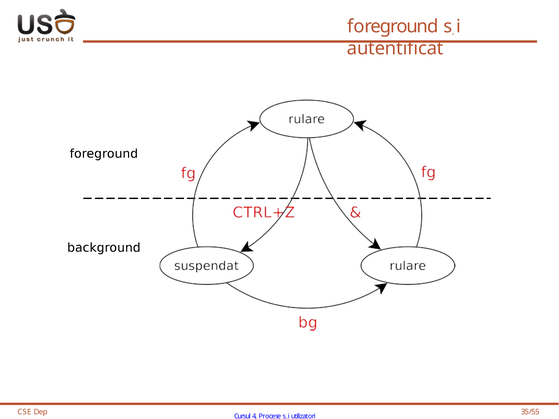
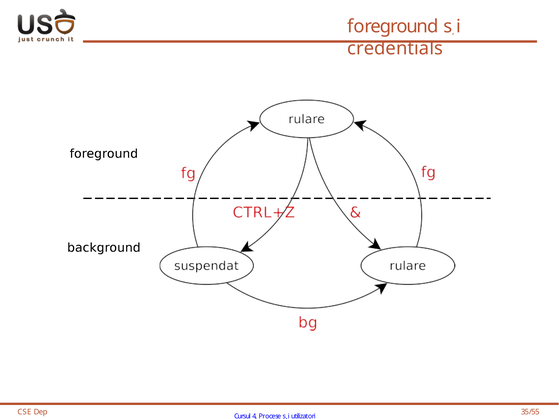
autentificat: autentificat -> credentials
